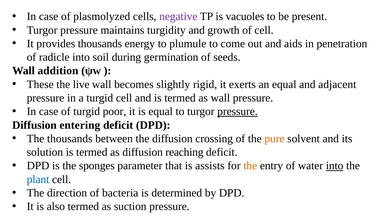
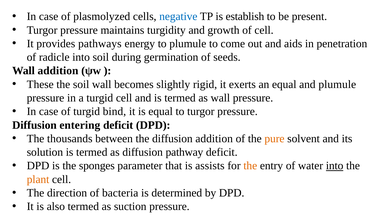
negative colour: purple -> blue
vacuoles: vacuoles -> establish
provides thousands: thousands -> pathways
the live: live -> soil
and adjacent: adjacent -> plumule
poor: poor -> bind
pressure at (237, 111) underline: present -> none
diffusion crossing: crossing -> addition
reaching: reaching -> pathway
plant colour: blue -> orange
